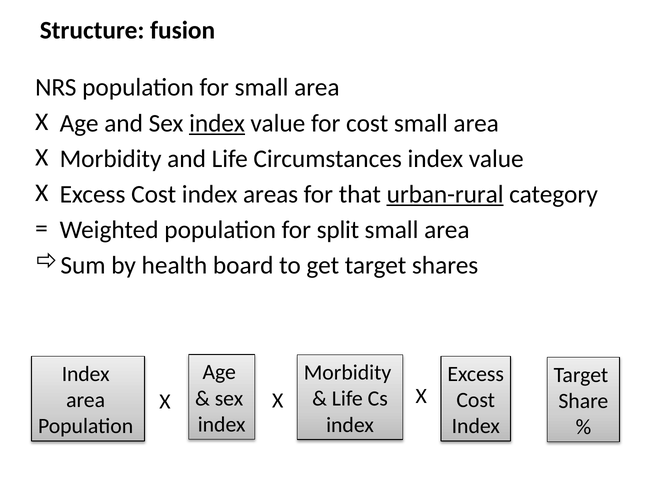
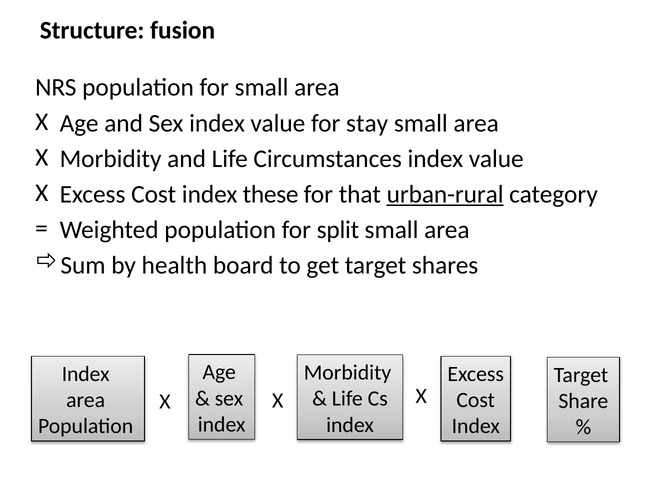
index at (217, 123) underline: present -> none
for cost: cost -> stay
areas: areas -> these
